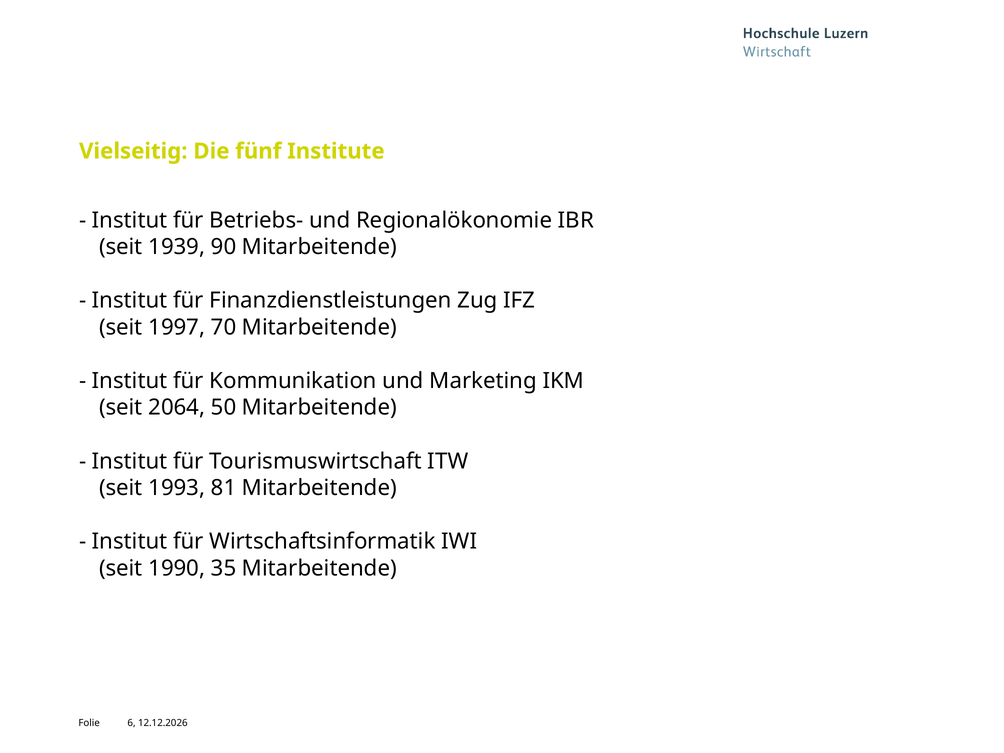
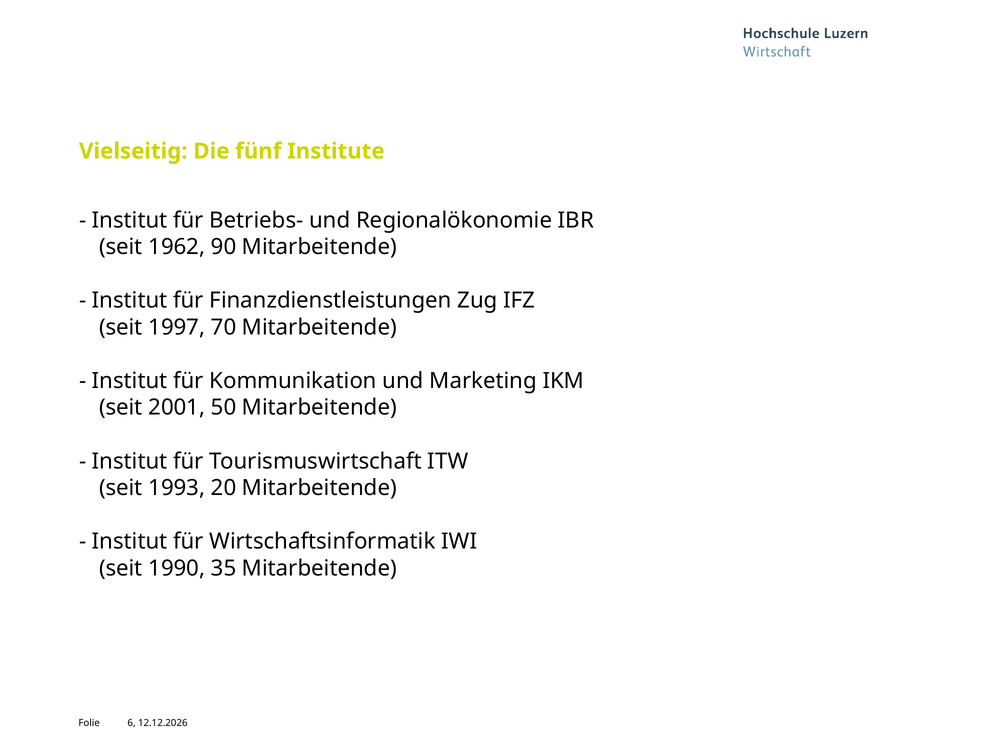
1939: 1939 -> 1962
2064: 2064 -> 2001
81: 81 -> 20
